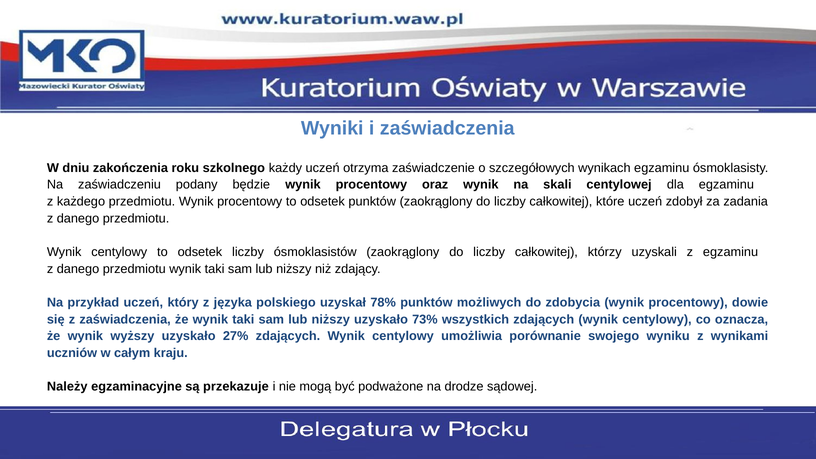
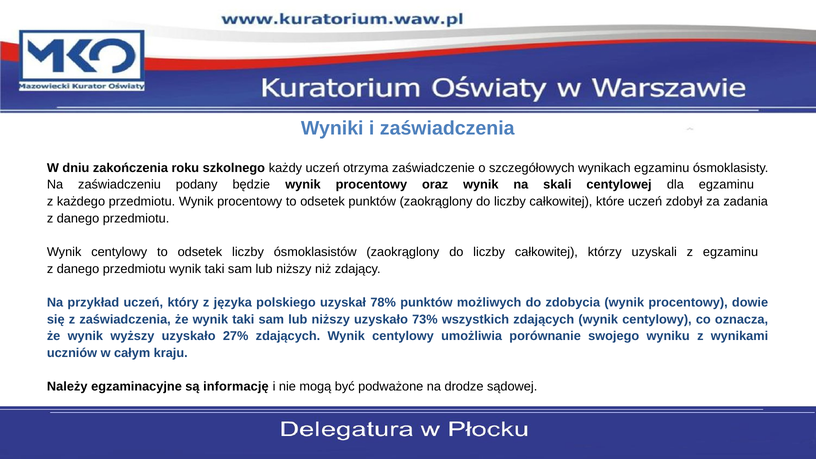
przekazuje: przekazuje -> informację
